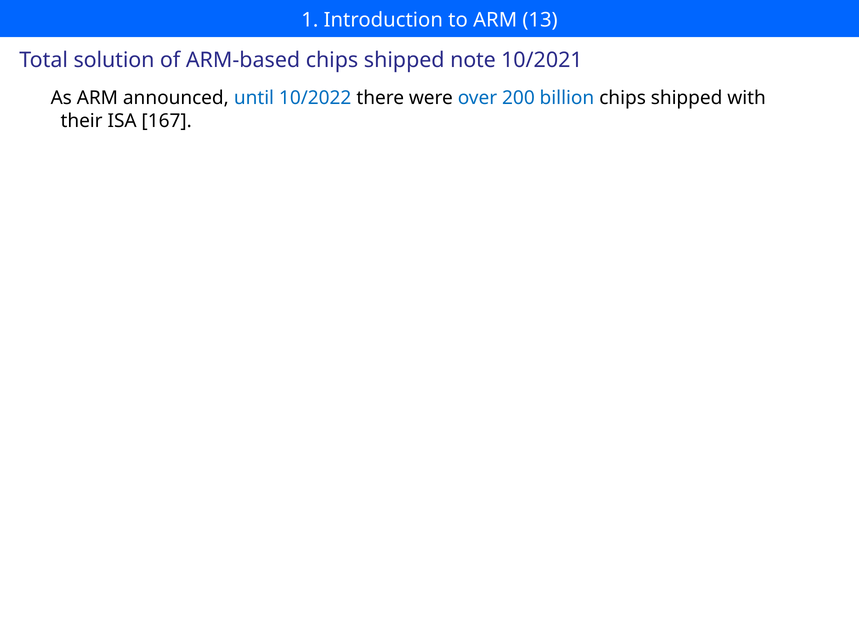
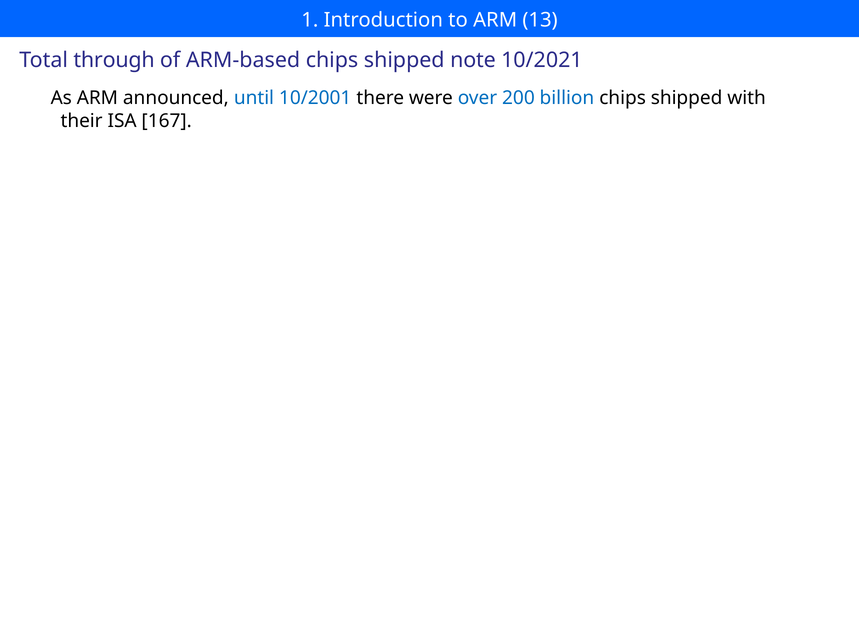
solution: solution -> through
10/2022: 10/2022 -> 10/2001
